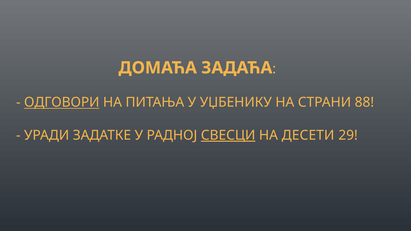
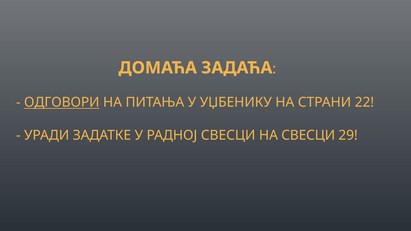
88: 88 -> 22
СВЕСЦИ at (228, 135) underline: present -> none
НА ДЕСЕТИ: ДЕСЕТИ -> СВЕСЦИ
